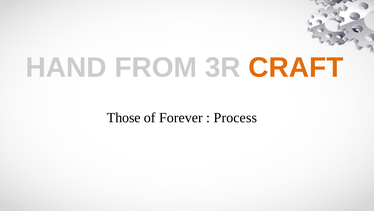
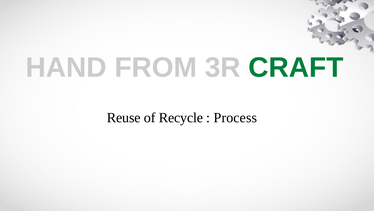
CRAFT colour: orange -> green
Those: Those -> Reuse
Forever: Forever -> Recycle
